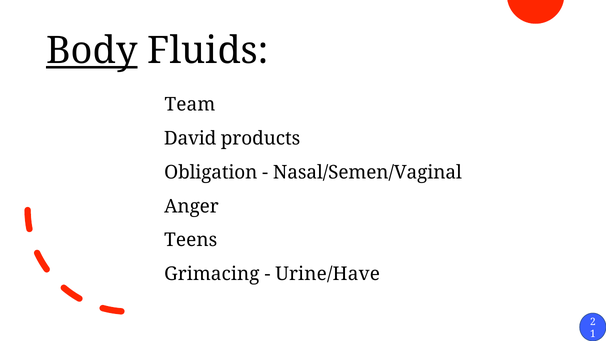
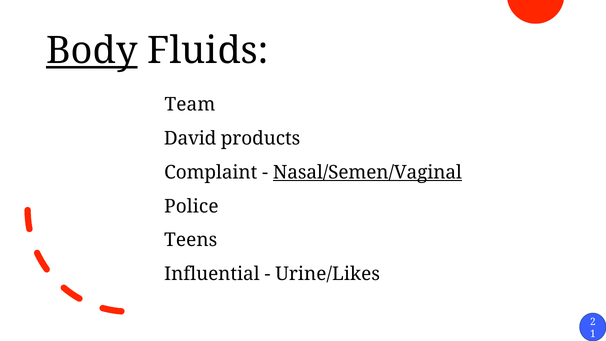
Obligation: Obligation -> Complaint
Nasal/Semen/Vaginal underline: none -> present
Anger: Anger -> Police
Grimacing: Grimacing -> Influential
Urine/Have: Urine/Have -> Urine/Likes
